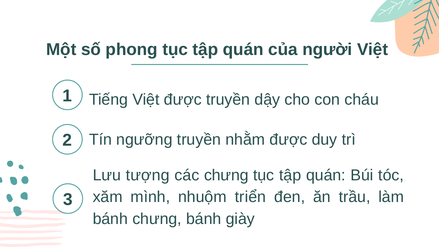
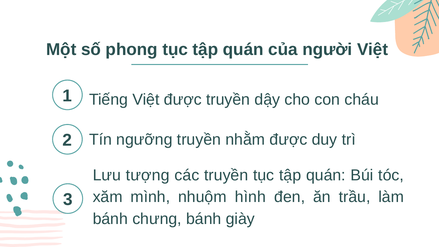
các chưng: chưng -> truyền
triển: triển -> hình
